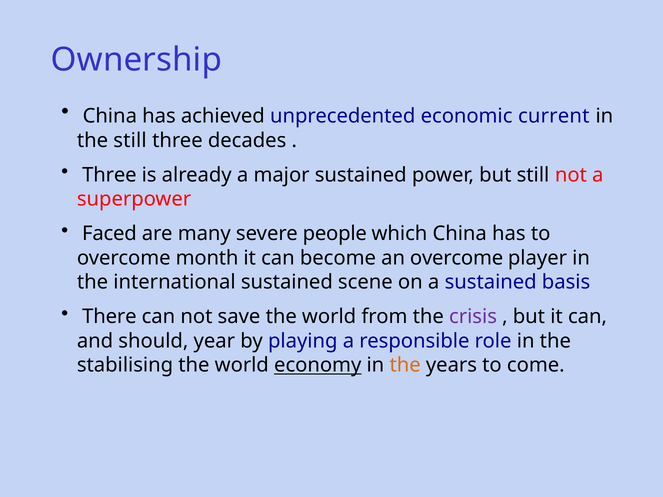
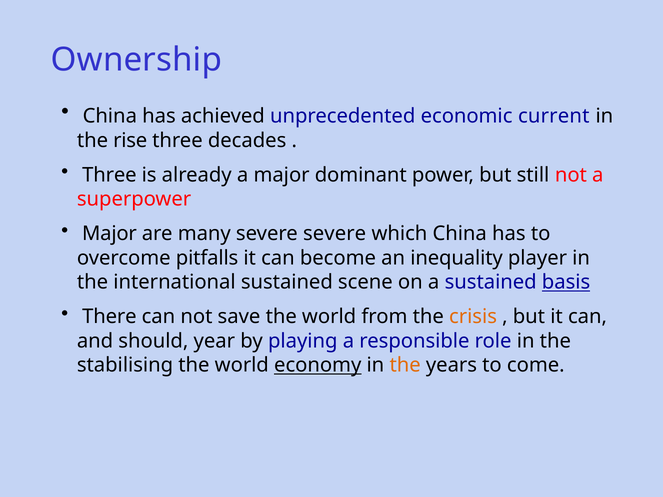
the still: still -> rise
major sustained: sustained -> dominant
Faced at (109, 234): Faced -> Major
severe people: people -> severe
month: month -> pitfalls
an overcome: overcome -> inequality
basis underline: none -> present
crisis colour: purple -> orange
